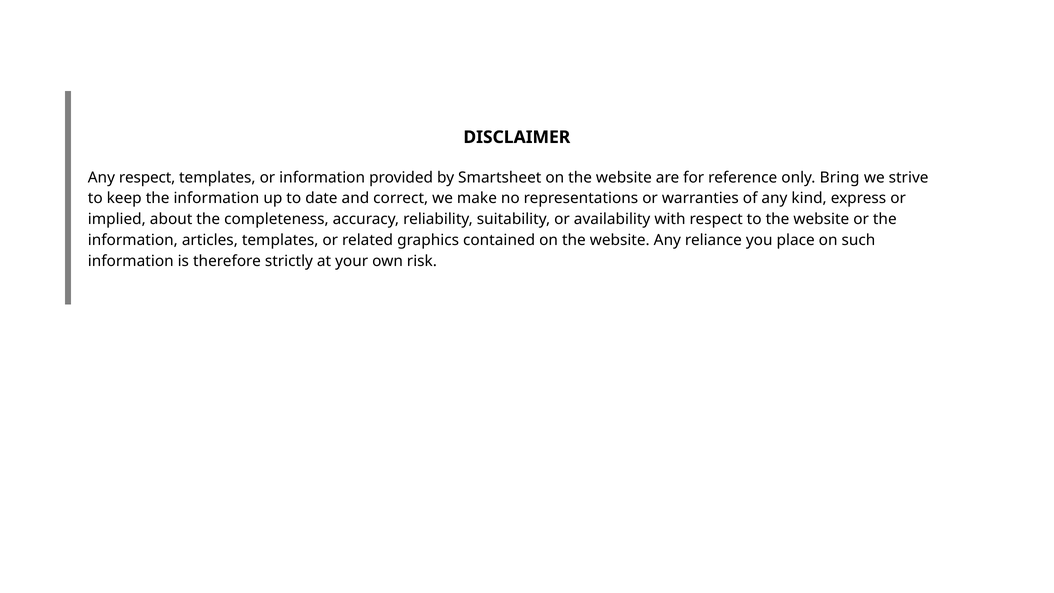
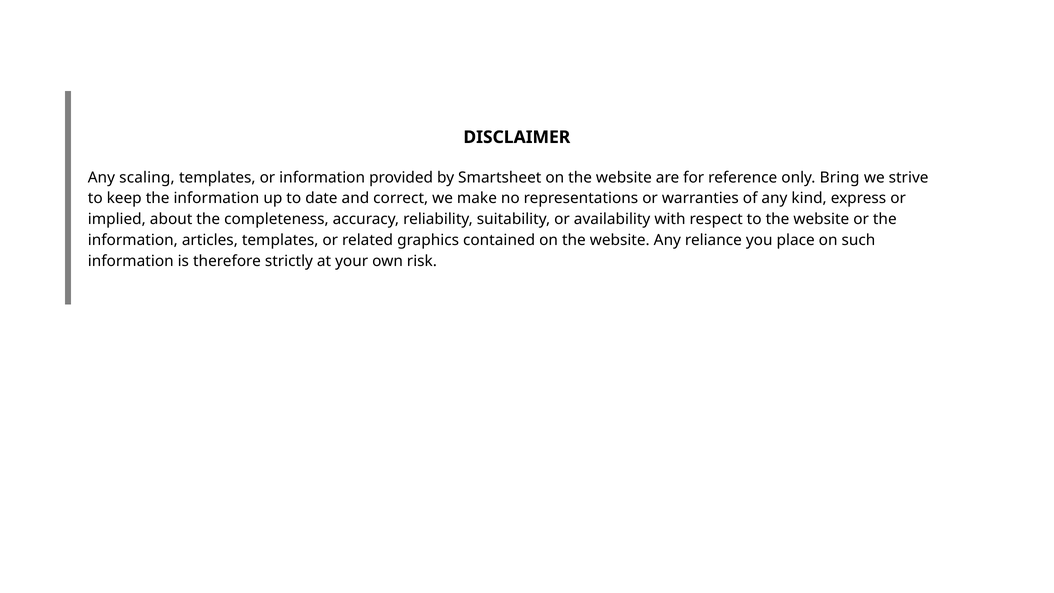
Any respect: respect -> scaling
